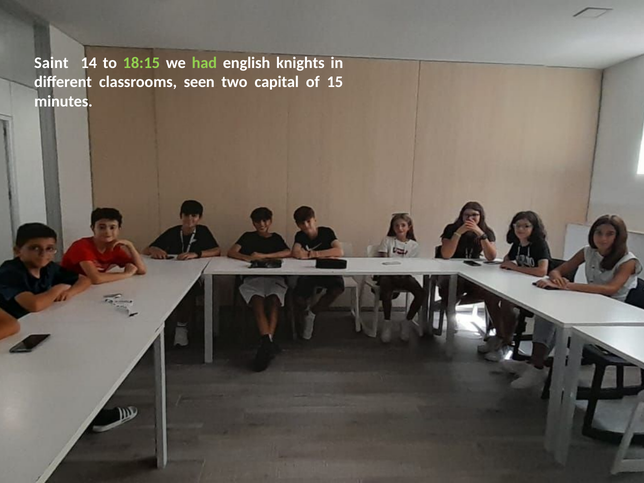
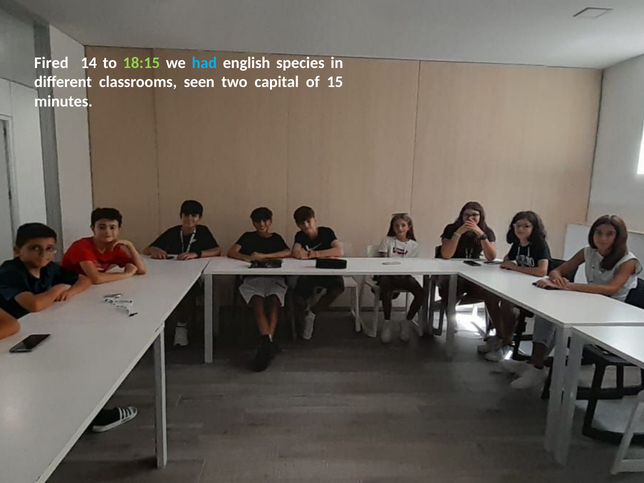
Saint: Saint -> Fired
had colour: light green -> light blue
knights: knights -> species
